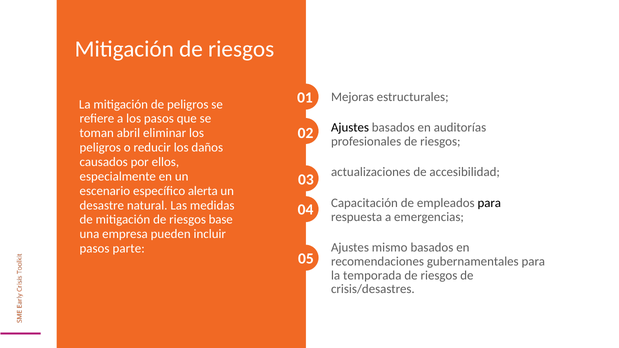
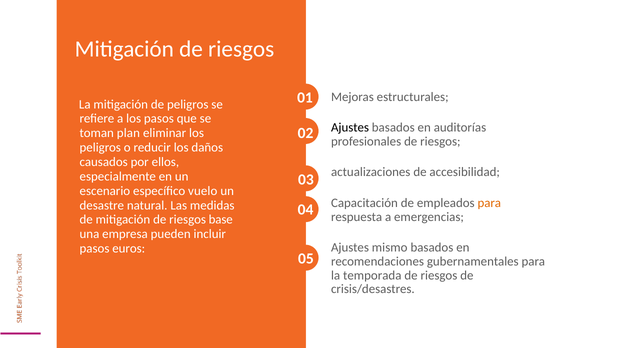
abril: abril -> plan
alerta: alerta -> vuelo
para at (489, 203) colour: black -> orange
parte: parte -> euros
